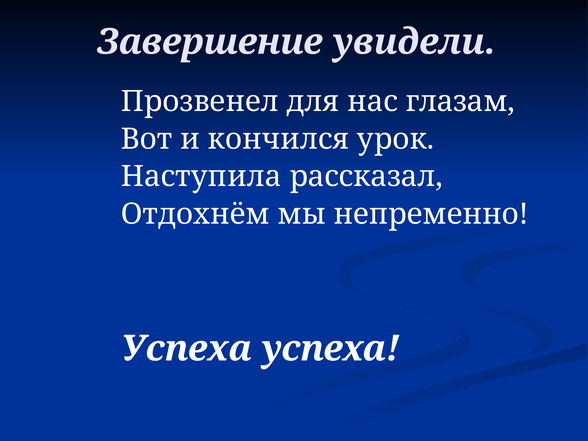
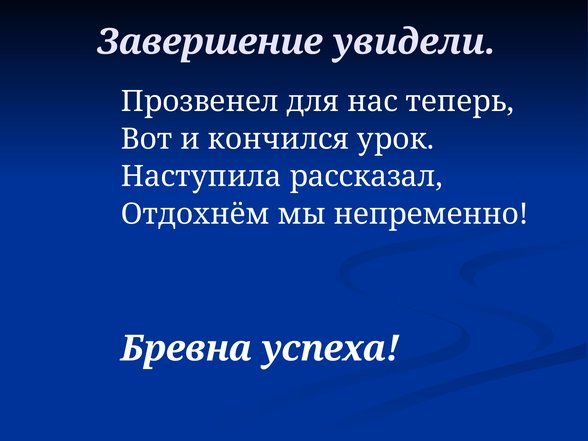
глазам: глазам -> теперь
Успеха at (186, 349): Успеха -> Бревна
